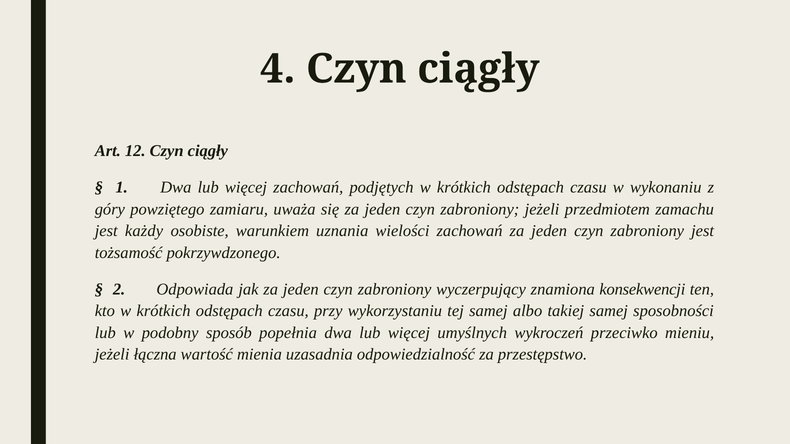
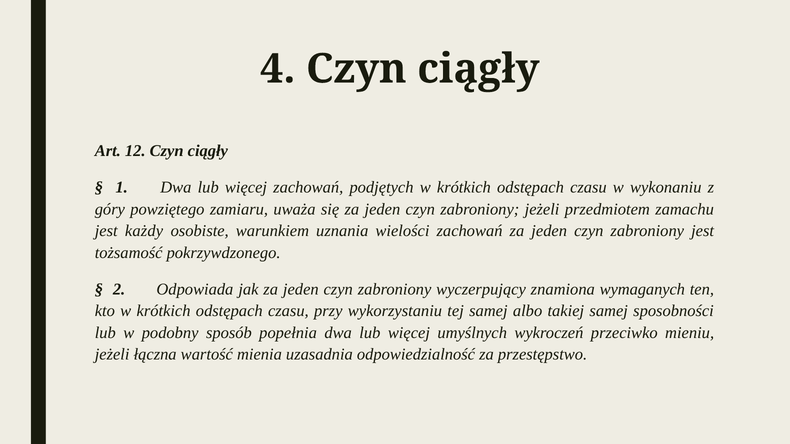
konsekwencji: konsekwencji -> wymaganych
